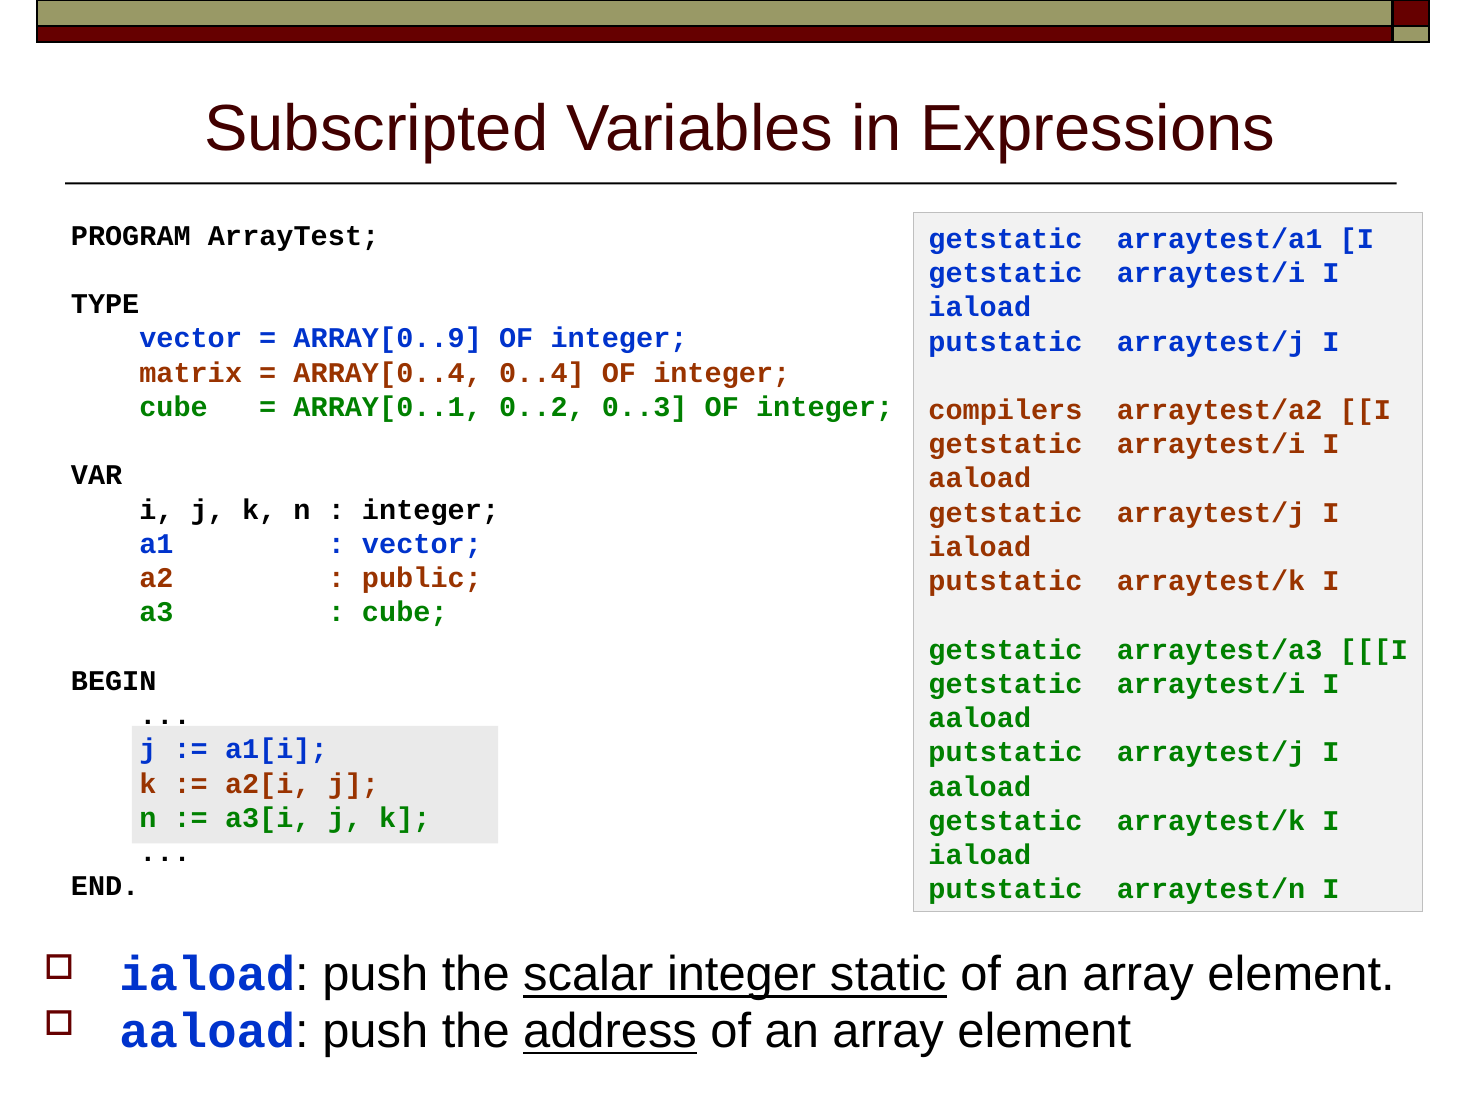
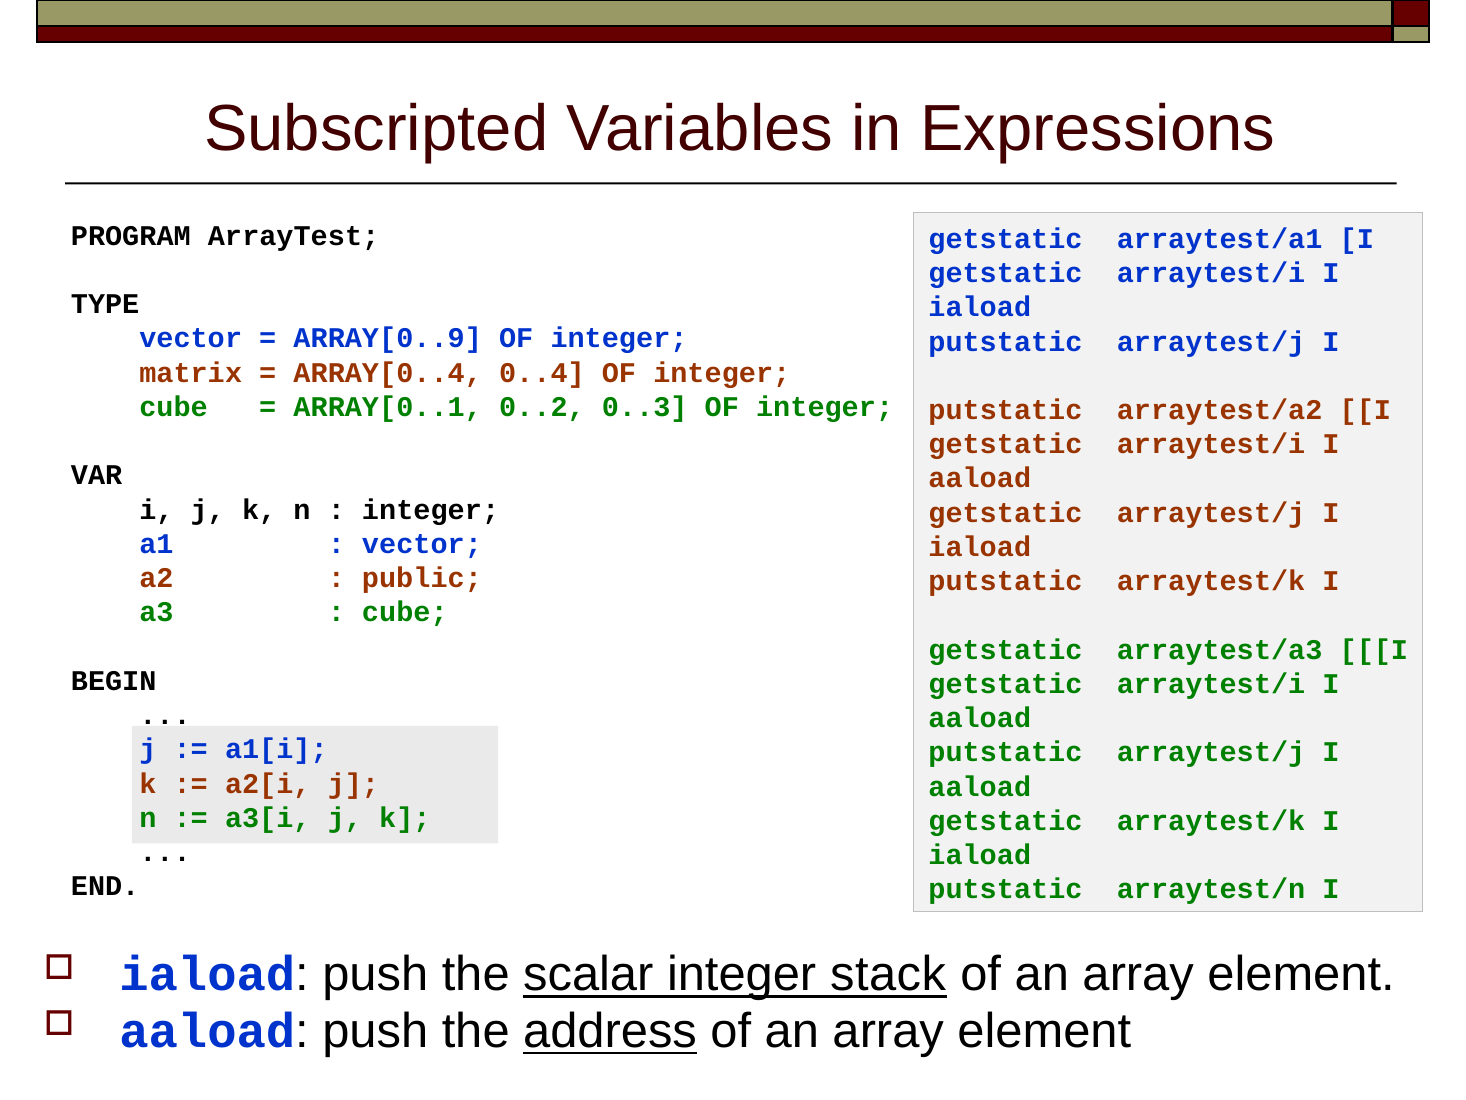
compilers at (1005, 410): compilers -> putstatic
static: static -> stack
